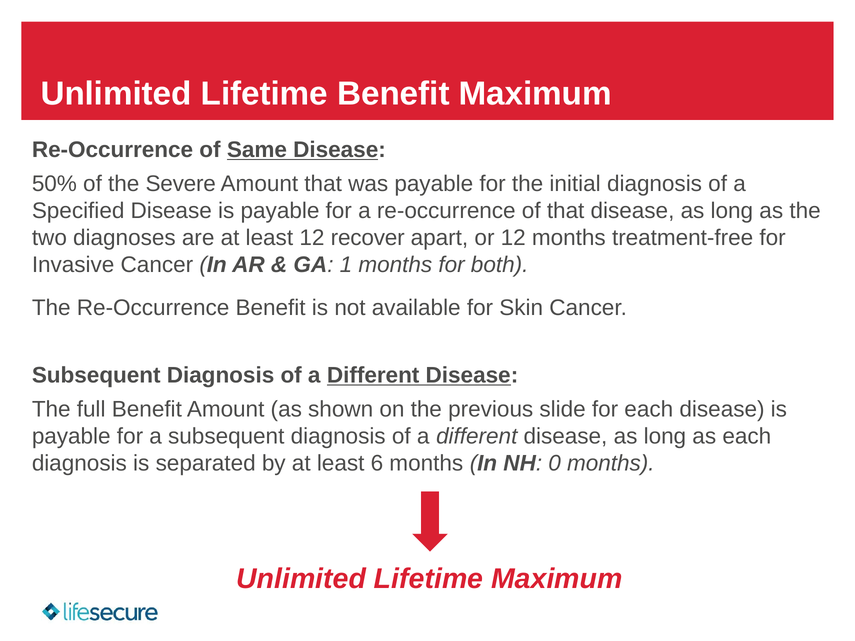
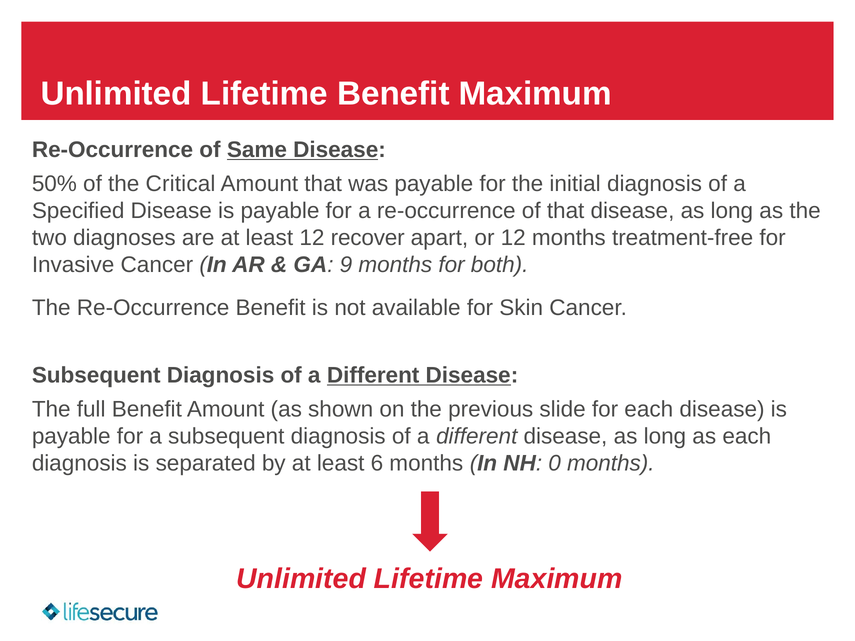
Severe: Severe -> Critical
1: 1 -> 9
